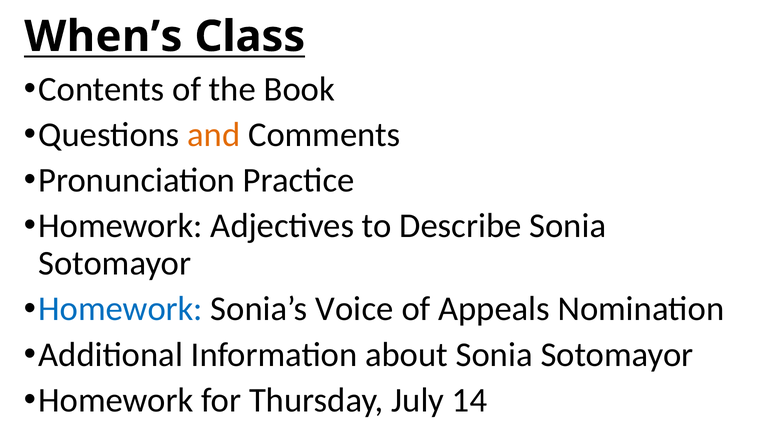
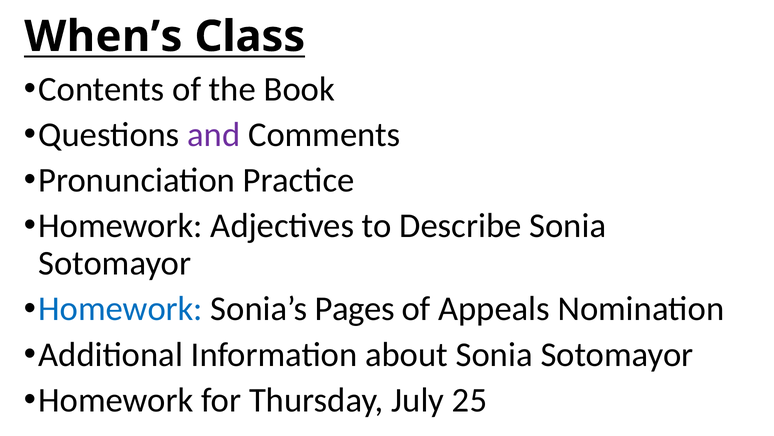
and colour: orange -> purple
Voice: Voice -> Pages
14: 14 -> 25
